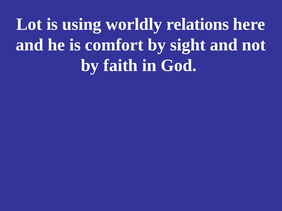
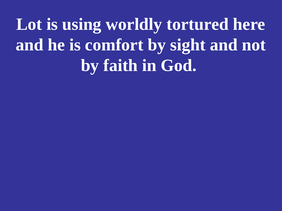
relations: relations -> tortured
